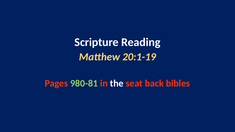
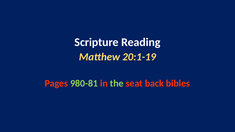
the colour: white -> light green
